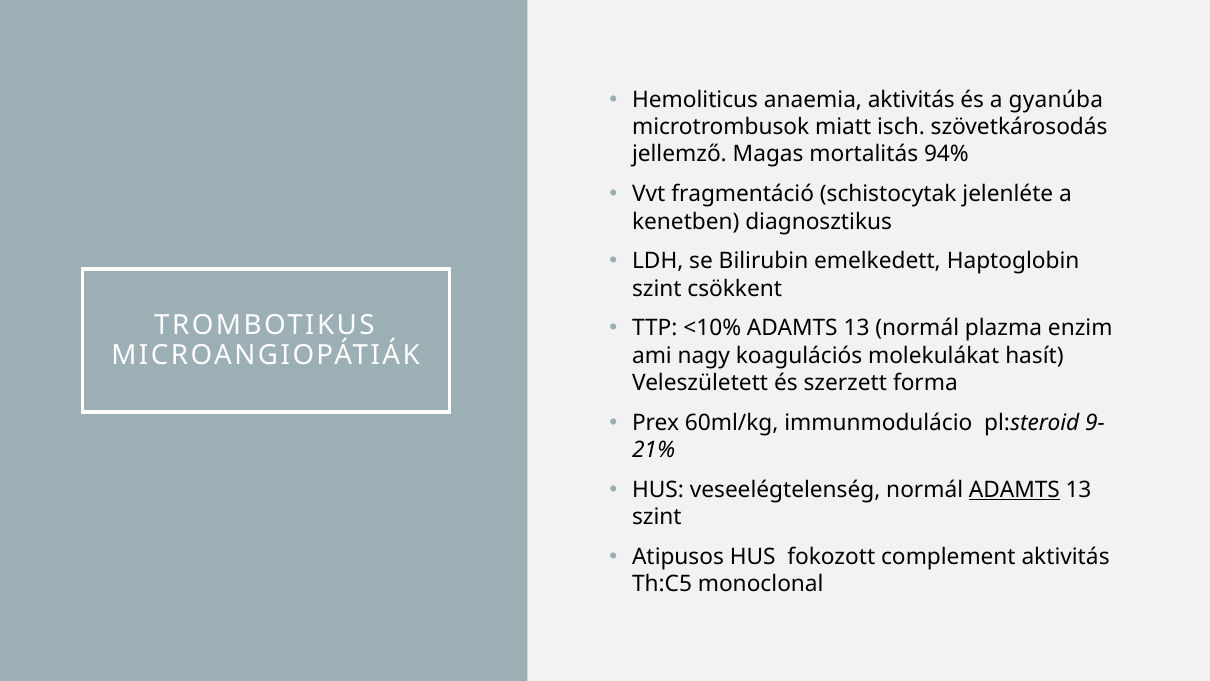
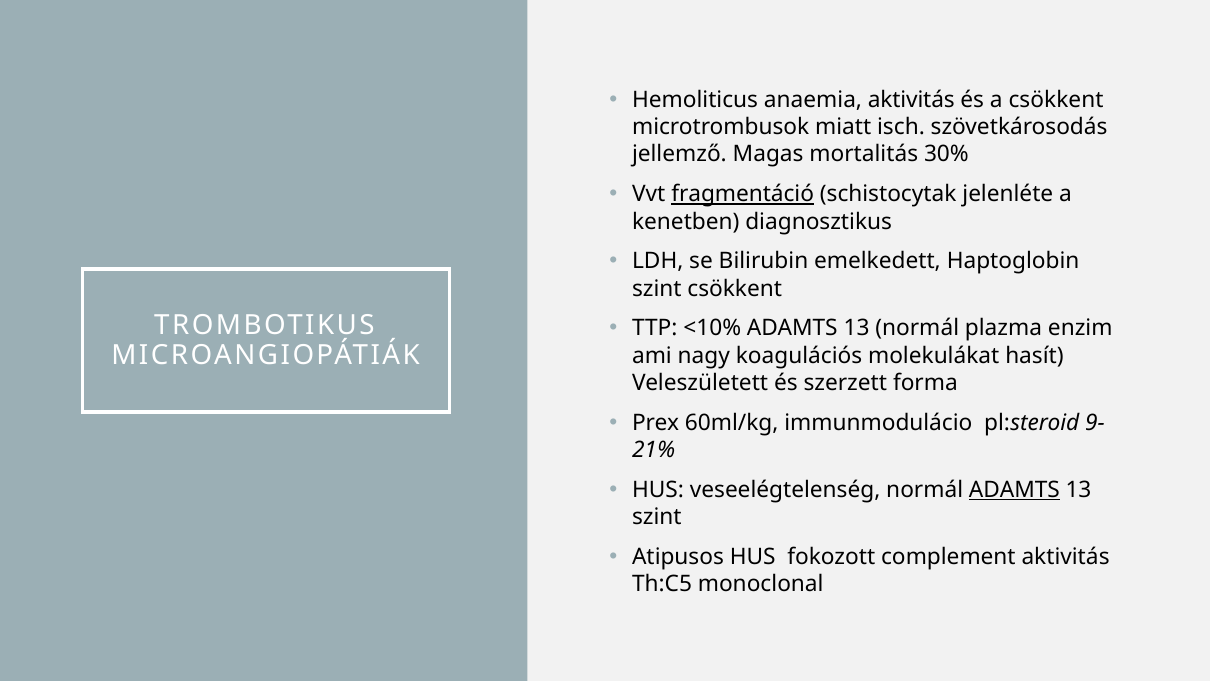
a gyanúba: gyanúba -> csökkent
94%: 94% -> 30%
fragmentáció underline: none -> present
